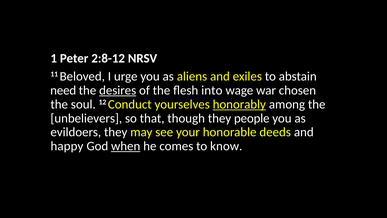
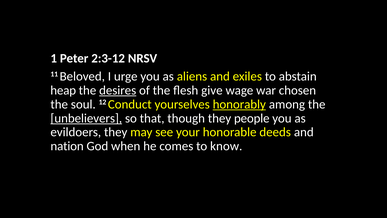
2:8-12: 2:8-12 -> 2:3-12
need: need -> heap
into: into -> give
unbelievers underline: none -> present
happy: happy -> nation
when underline: present -> none
